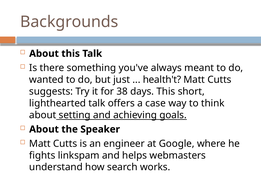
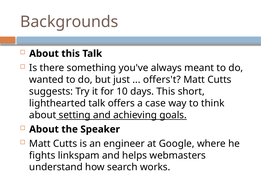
health't: health't -> offers't
38: 38 -> 10
